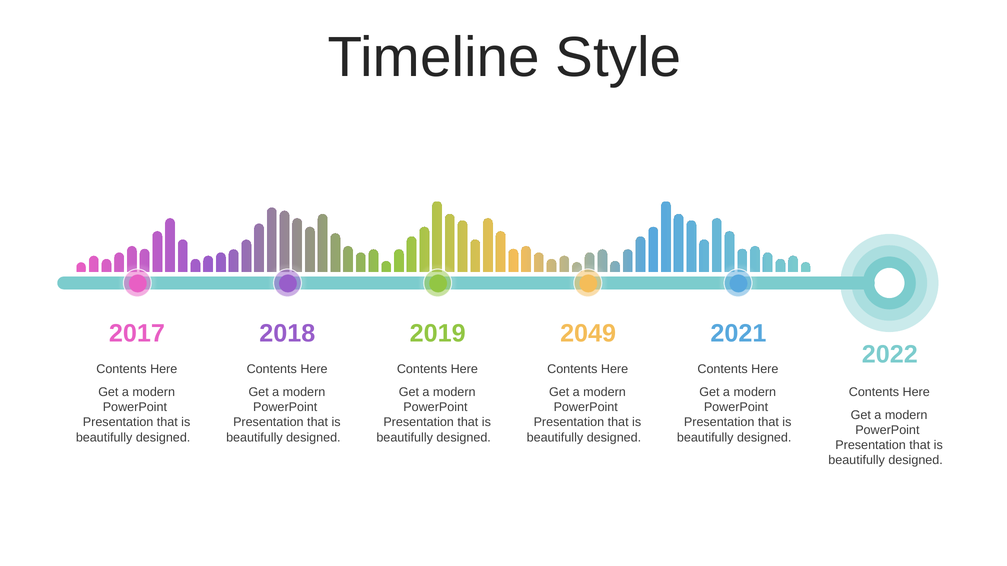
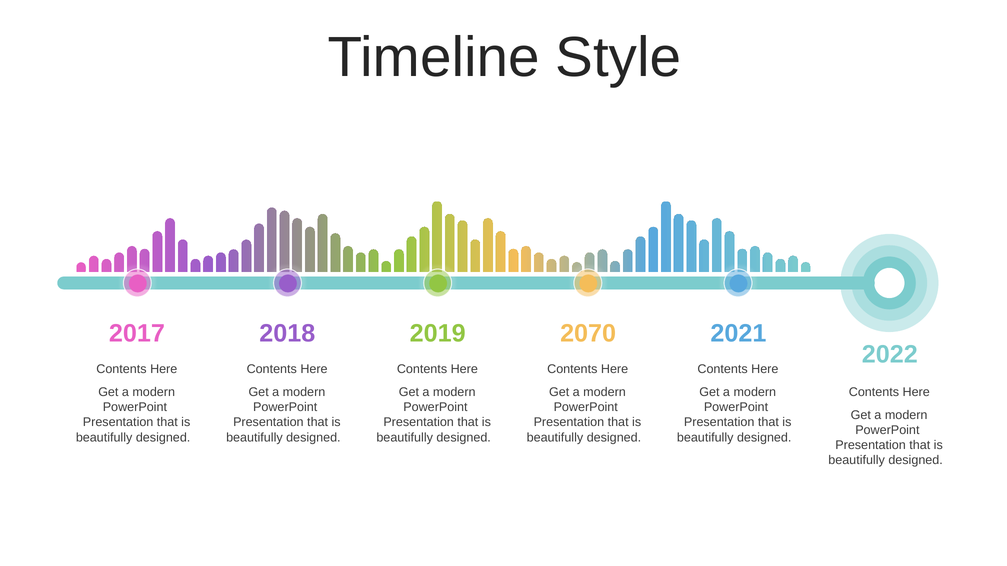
2049: 2049 -> 2070
